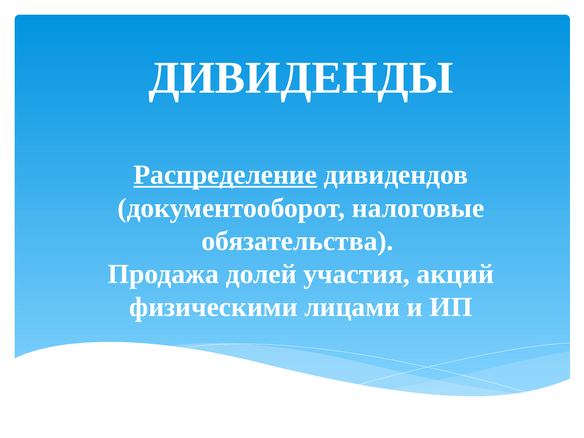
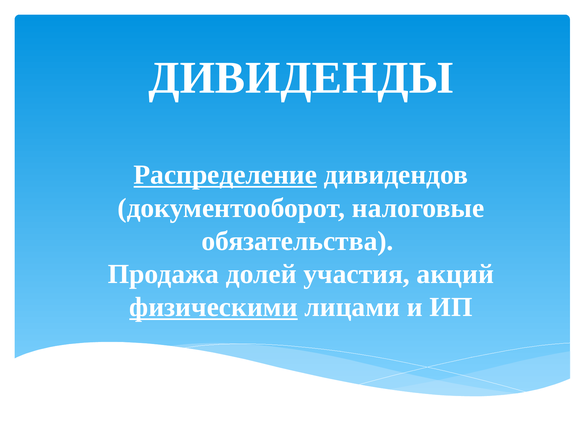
физическими underline: none -> present
